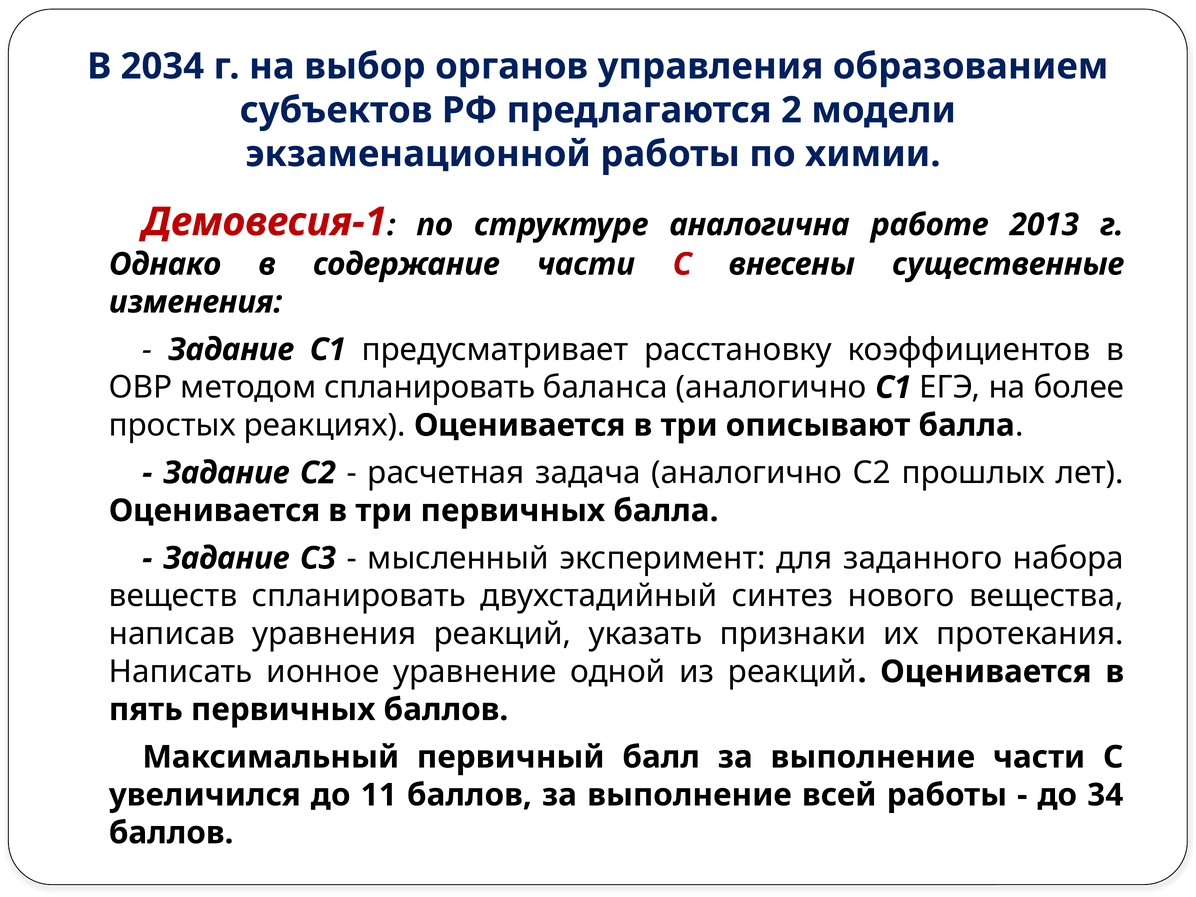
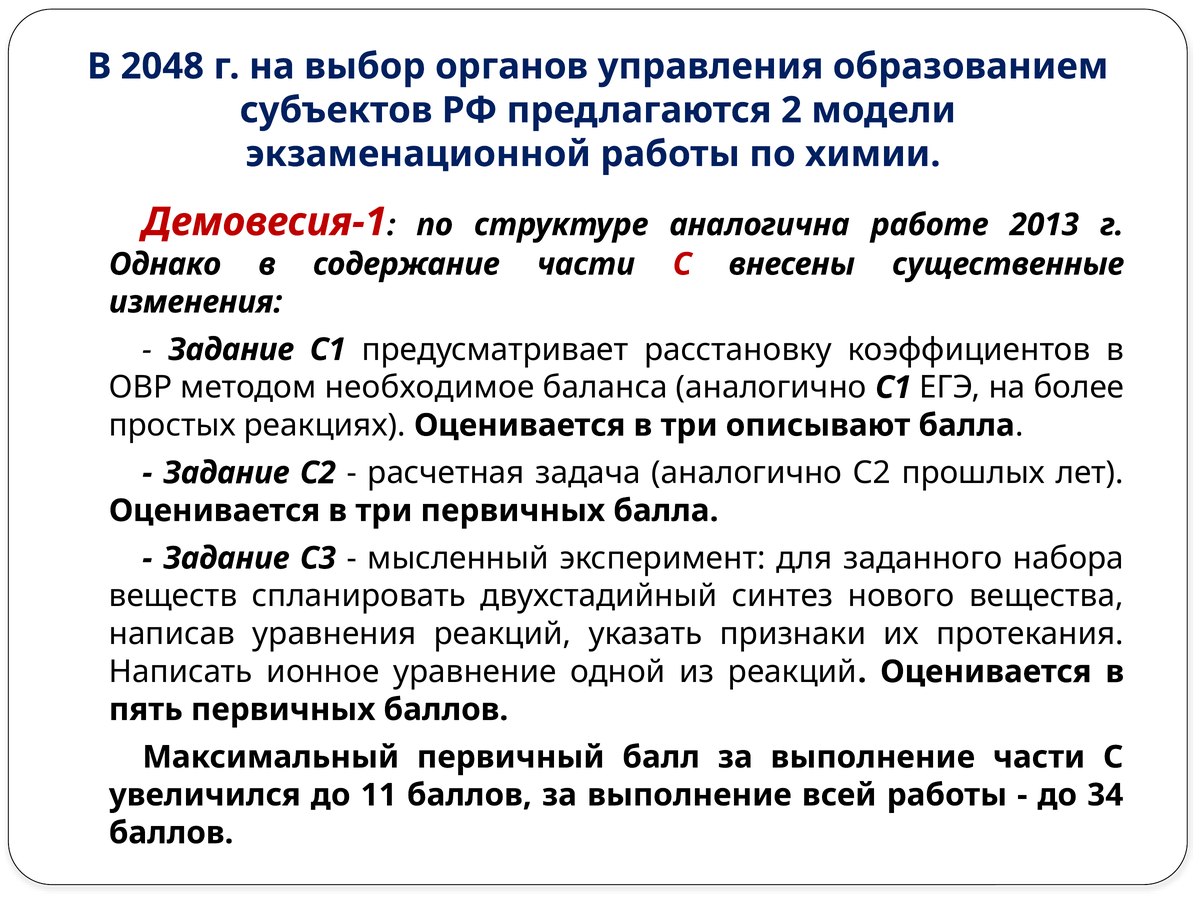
2034: 2034 -> 2048
методом спланировать: спланировать -> необходимое
